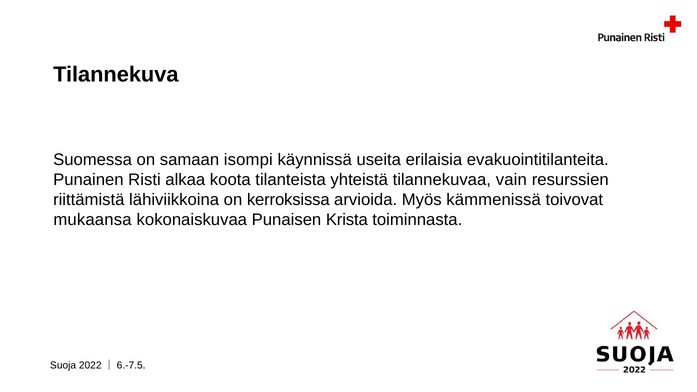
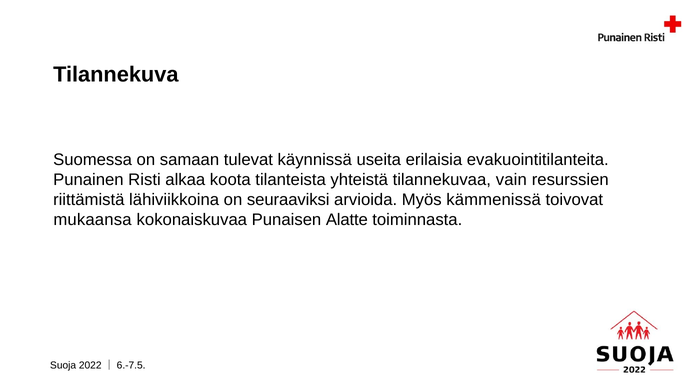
isompi: isompi -> tulevat
kerroksissa: kerroksissa -> seuraaviksi
Krista: Krista -> Alatte
